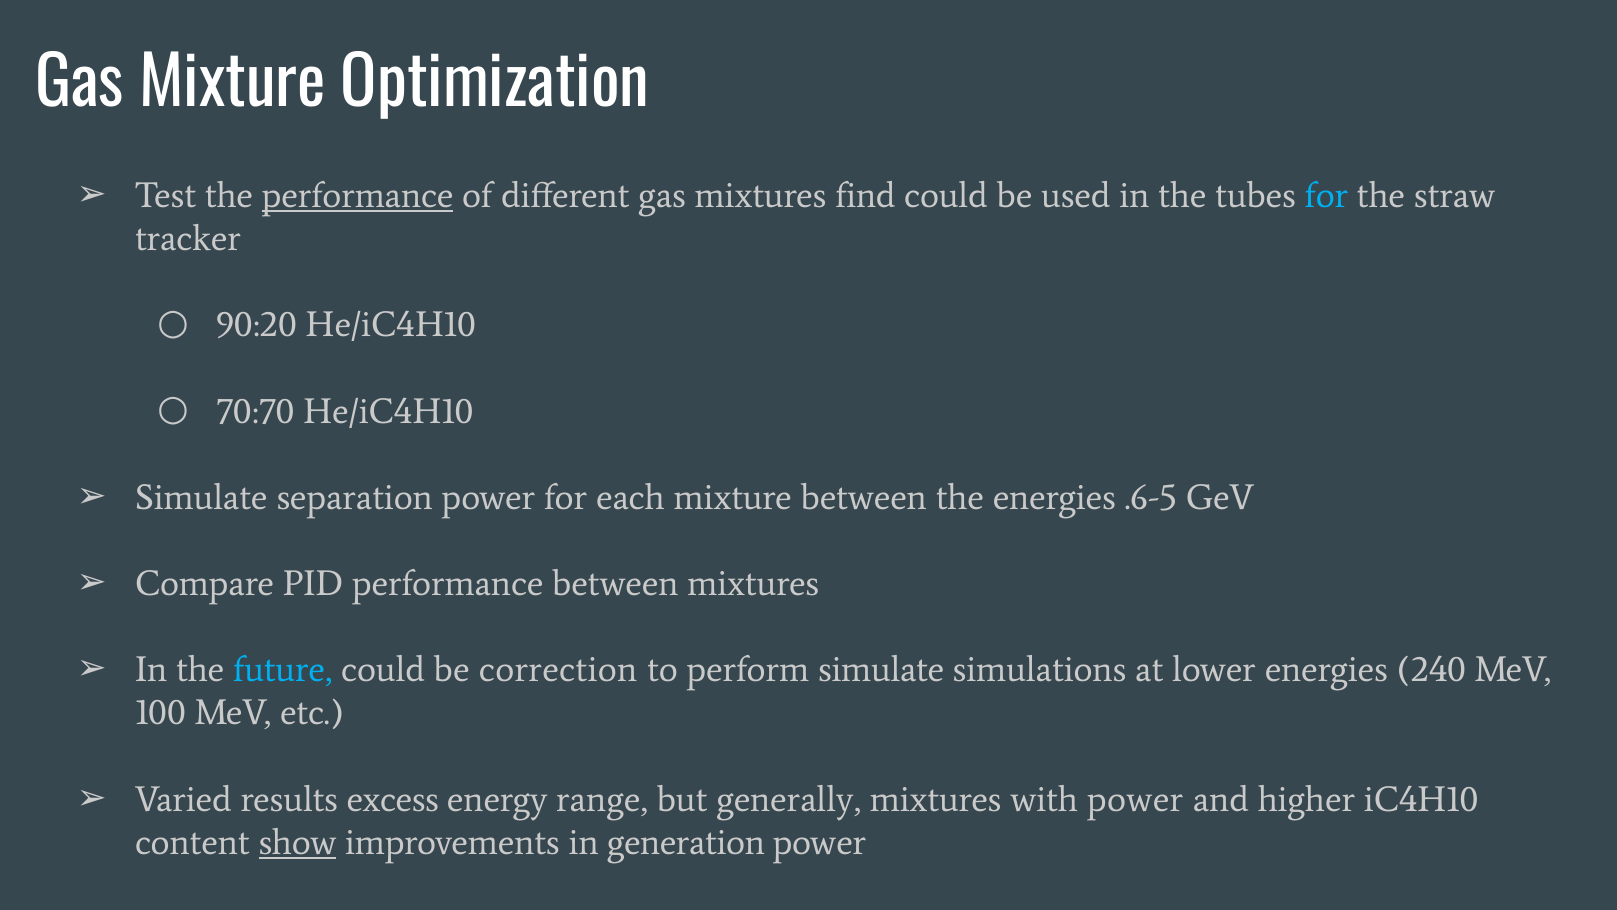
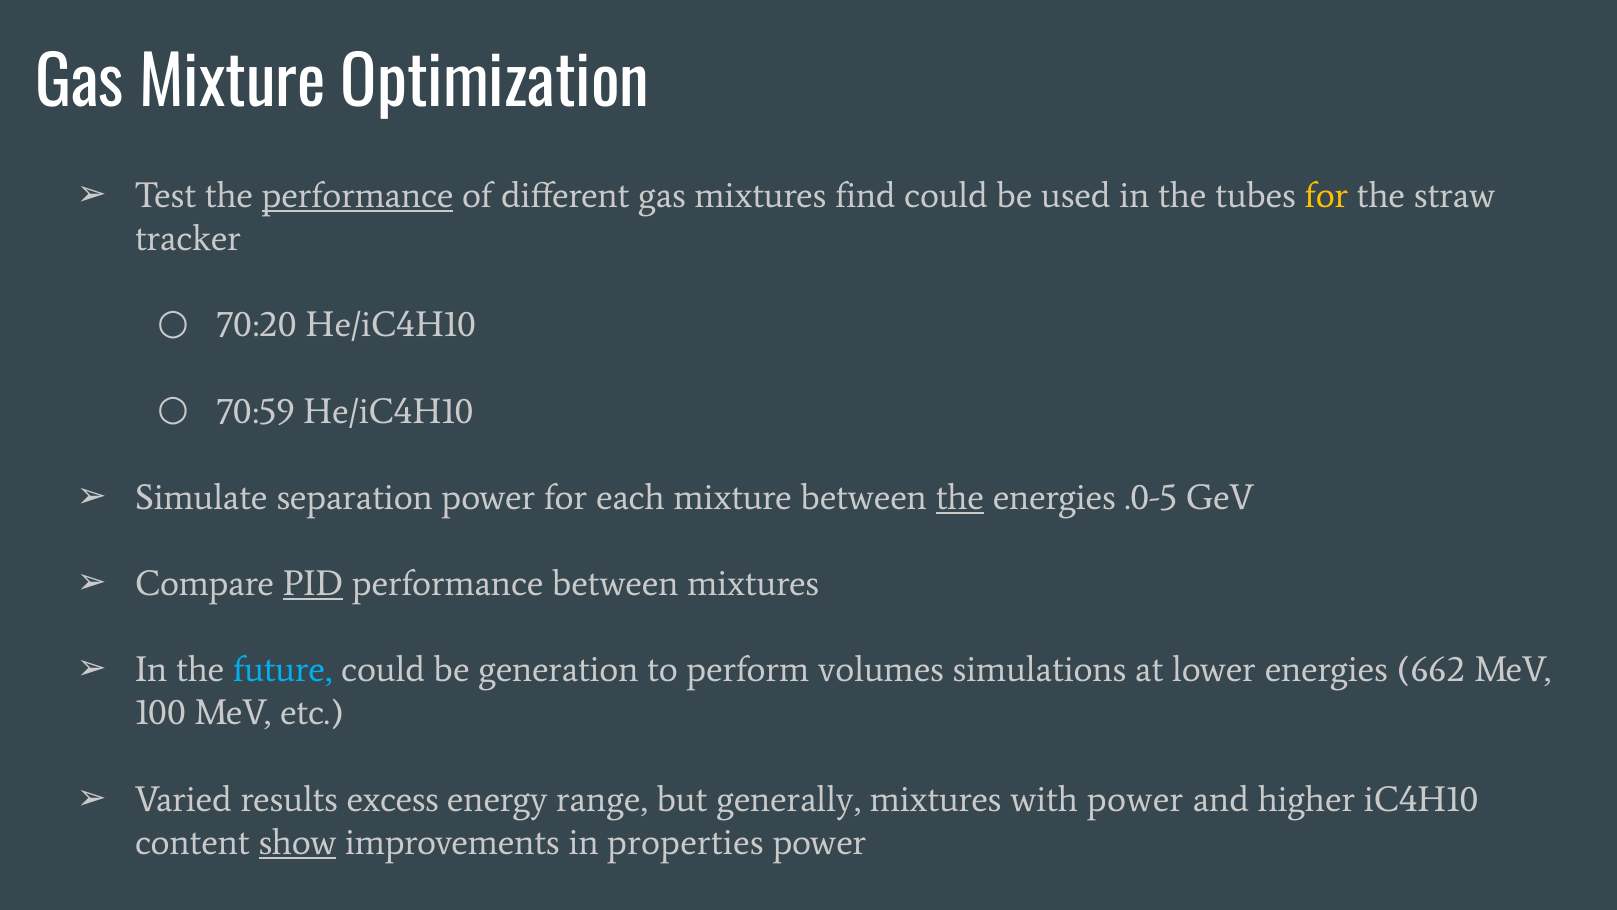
for at (1326, 195) colour: light blue -> yellow
90:20: 90:20 -> 70:20
70:70: 70:70 -> 70:59
the at (960, 497) underline: none -> present
.6-5: .6-5 -> .0-5
PID underline: none -> present
correction: correction -> generation
perform simulate: simulate -> volumes
240: 240 -> 662
generation: generation -> properties
